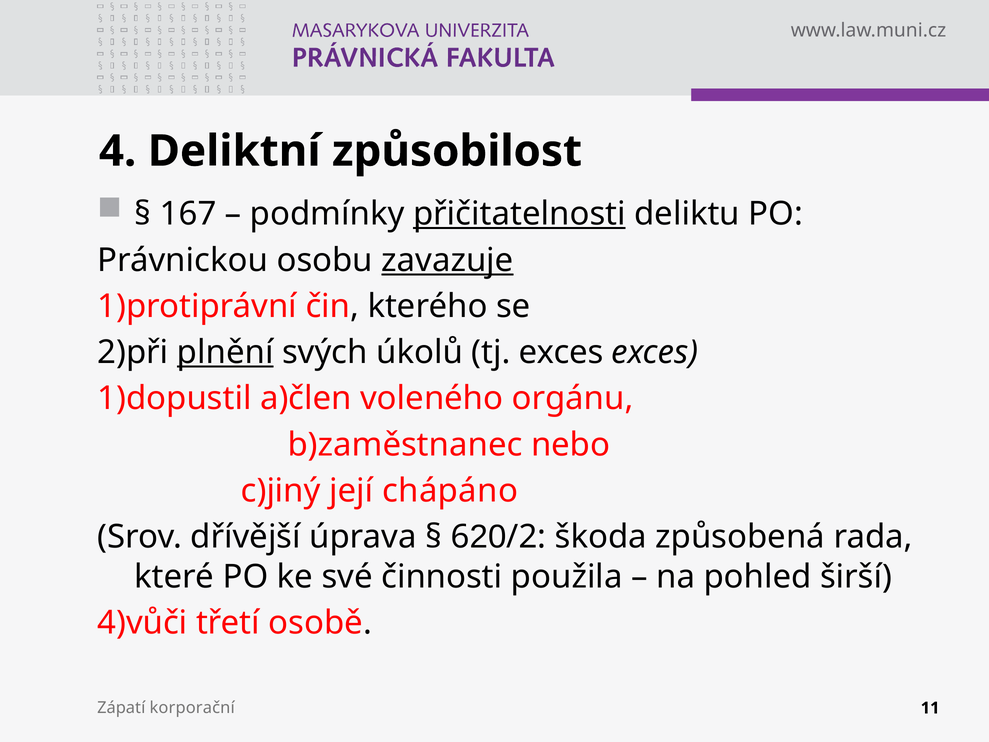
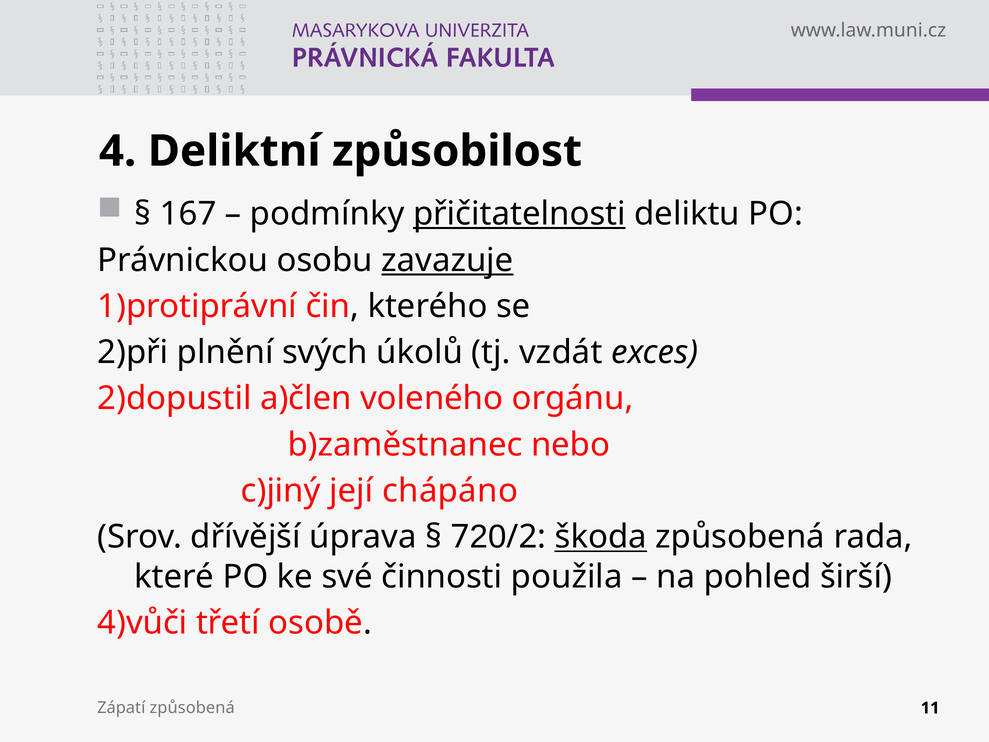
plnění underline: present -> none
tj exces: exces -> vzdát
1)dopustil: 1)dopustil -> 2)dopustil
6: 6 -> 7
škoda underline: none -> present
Zápatí korporační: korporační -> způsobená
